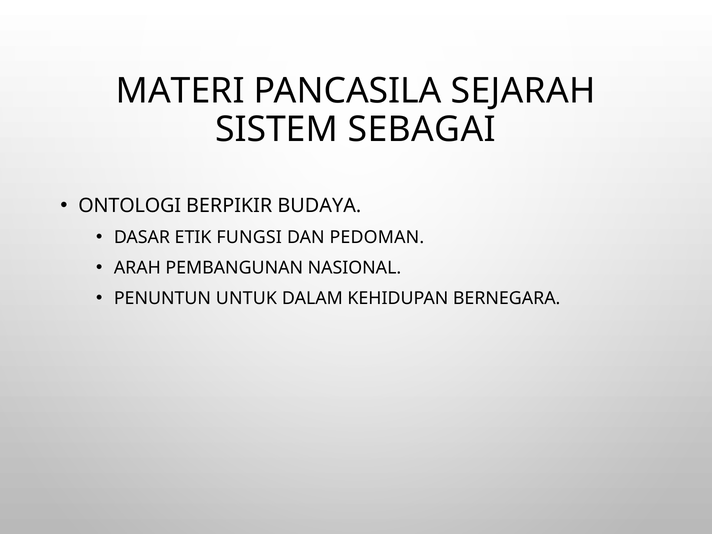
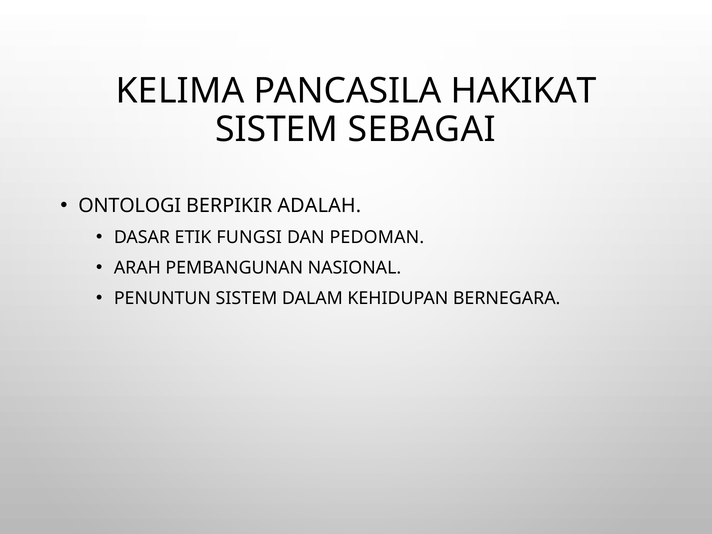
MATERI: MATERI -> KELIMA
SEJARAH: SEJARAH -> HAKIKAT
BUDAYA: BUDAYA -> ADALAH
PENUNTUN UNTUK: UNTUK -> SISTEM
